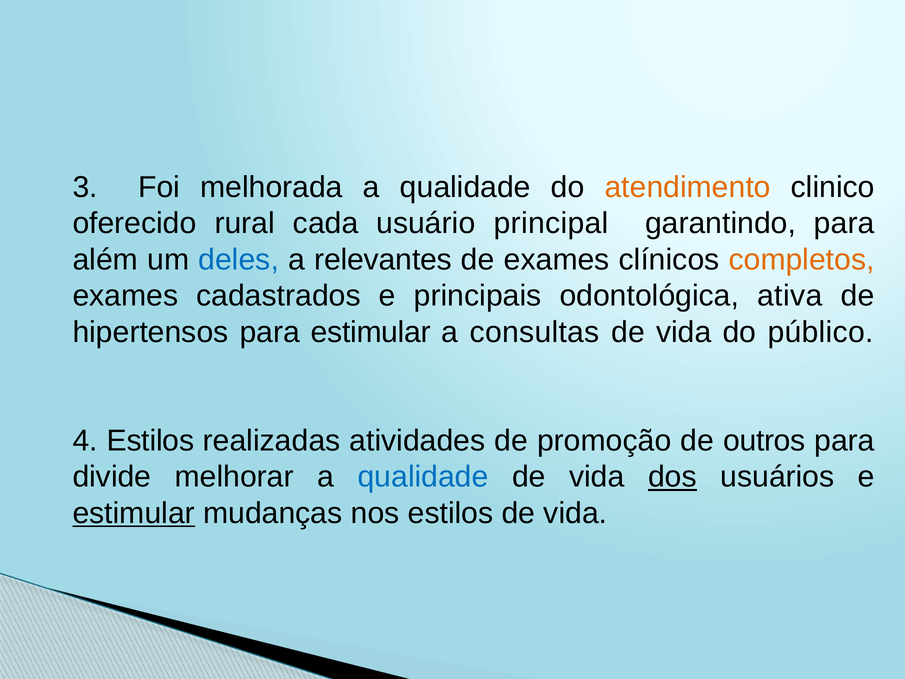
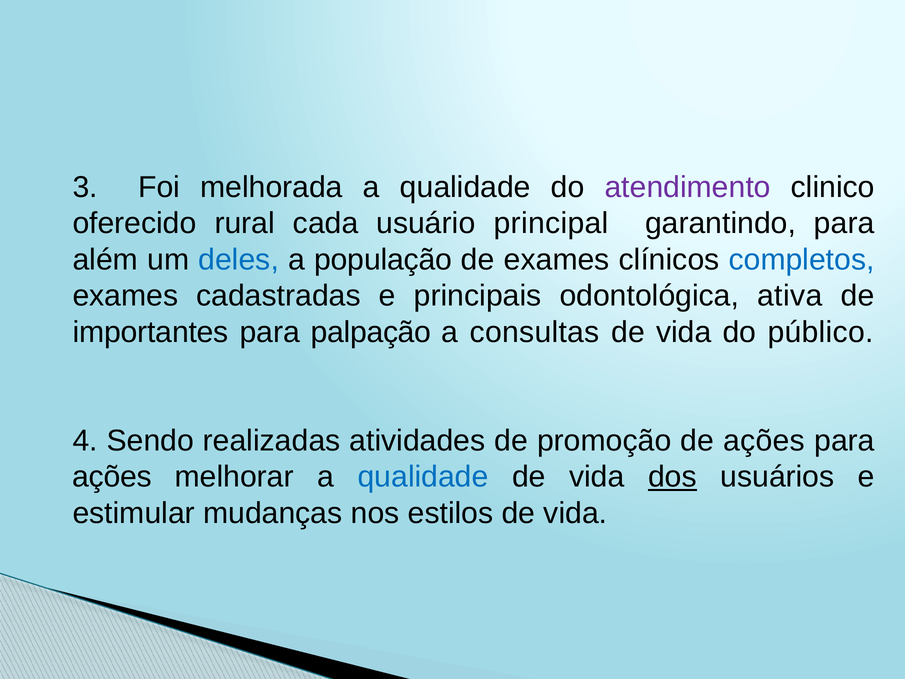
atendimento colour: orange -> purple
relevantes: relevantes -> população
completos colour: orange -> blue
cadastrados: cadastrados -> cadastradas
hipertensos: hipertensos -> importantes
para estimular: estimular -> palpação
4 Estilos: Estilos -> Sendo
de outros: outros -> ações
divide at (112, 477): divide -> ações
estimular at (134, 513) underline: present -> none
